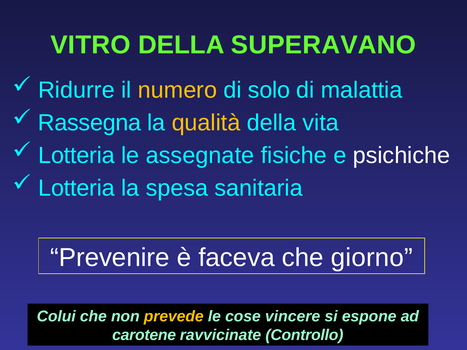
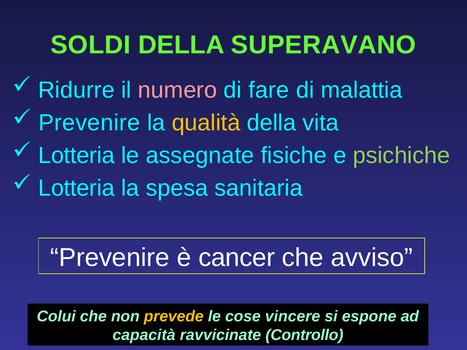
VITRO: VITRO -> SOLDI
numero colour: yellow -> pink
solo: solo -> fare
Rassegna at (89, 123): Rassegna -> Prevenire
psichiche colour: white -> light green
faceva: faceva -> cancer
giorno: giorno -> avviso
carotene: carotene -> capacità
